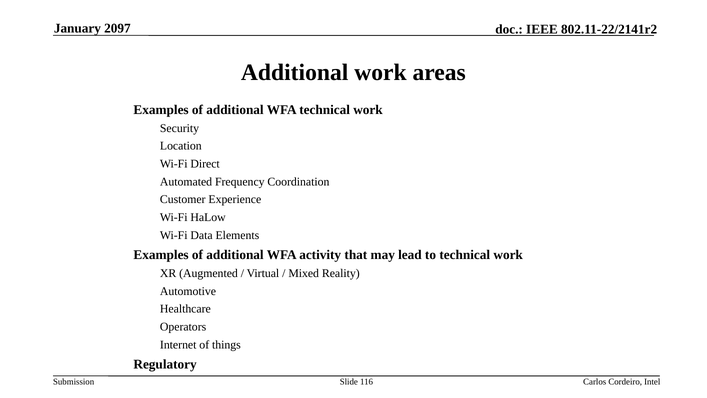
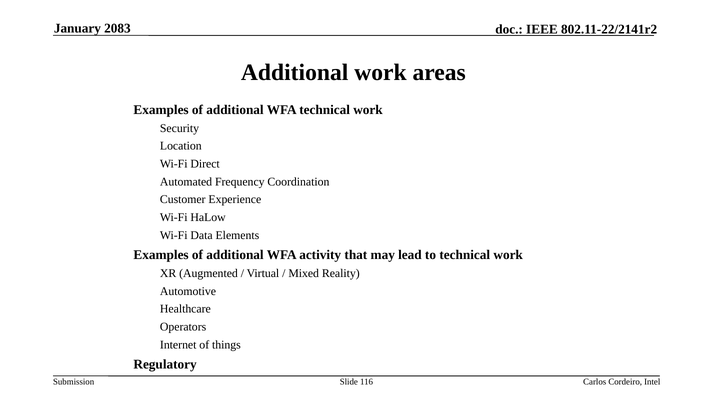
2097: 2097 -> 2083
